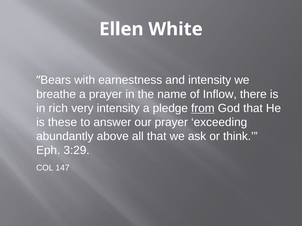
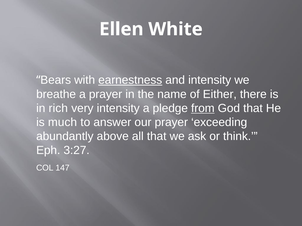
earnestness underline: none -> present
Inflow: Inflow -> Either
these: these -> much
3:29: 3:29 -> 3:27
